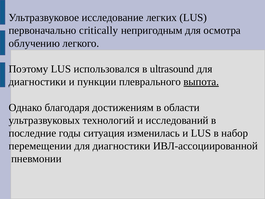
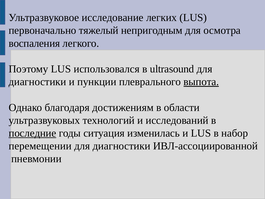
critically: critically -> тяжелый
облучению: облучению -> воспаления
последние underline: none -> present
